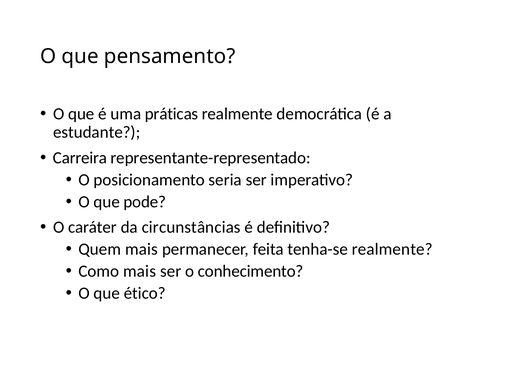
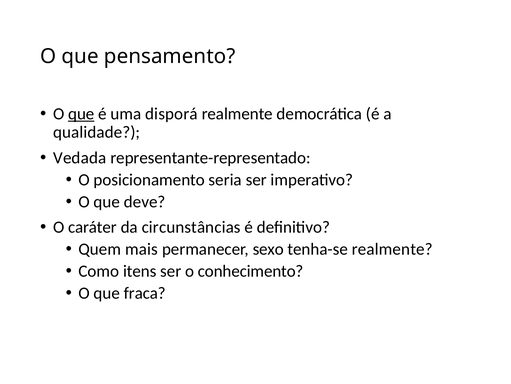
que at (81, 114) underline: none -> present
práticas: práticas -> disporá
estudante: estudante -> qualidade
Carreira: Carreira -> Vedada
pode: pode -> deve
feita: feita -> sexo
Como mais: mais -> itens
ético: ético -> fraca
